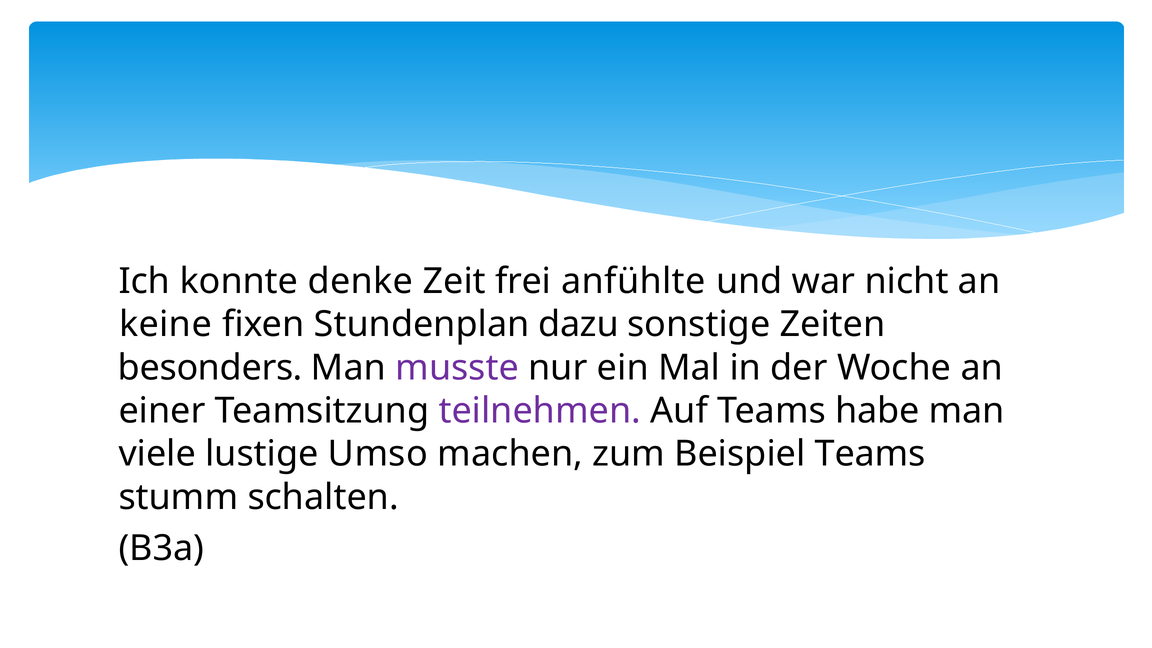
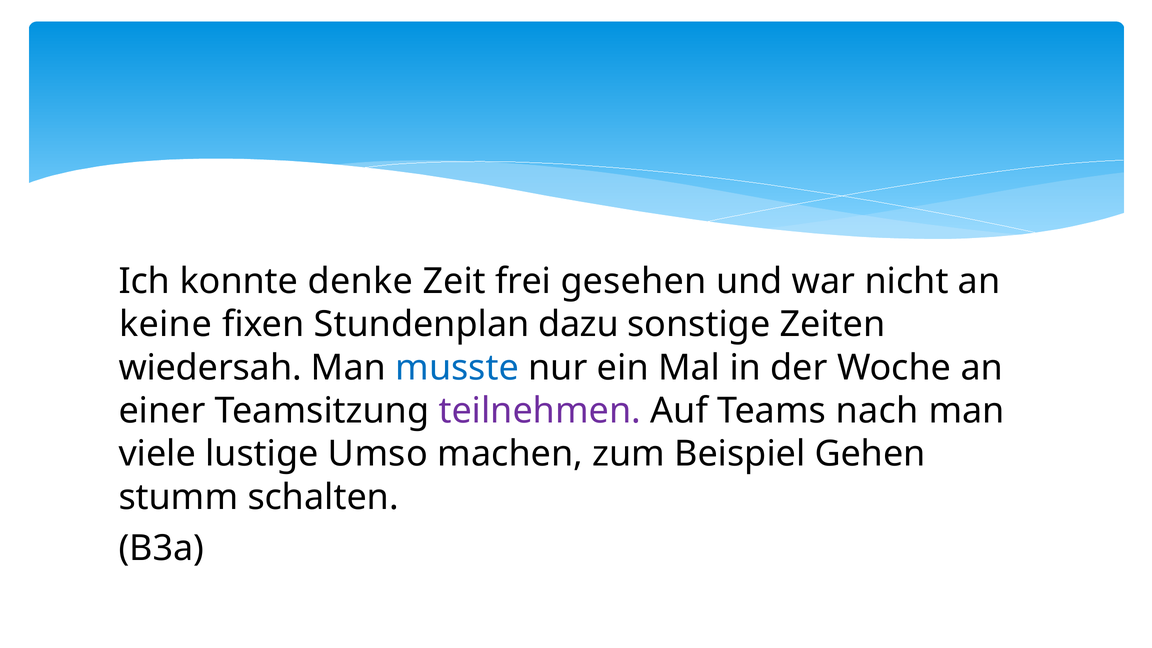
anfühlte: anfühlte -> gesehen
besonders: besonders -> wiedersah
musste colour: purple -> blue
habe: habe -> nach
Beispiel Teams: Teams -> Gehen
